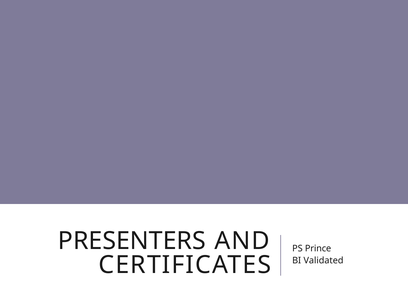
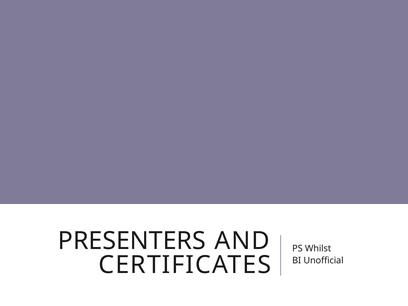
Prince: Prince -> Whilst
Validated: Validated -> Unofficial
